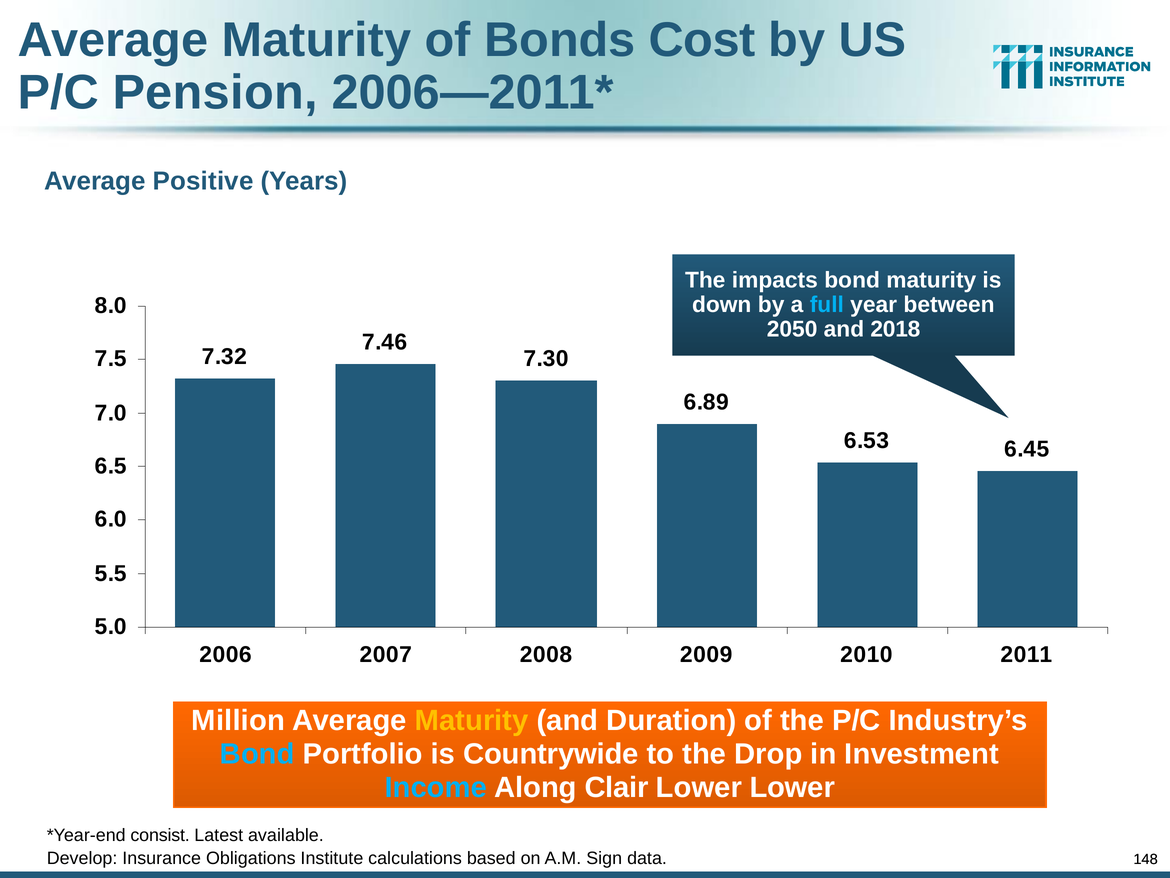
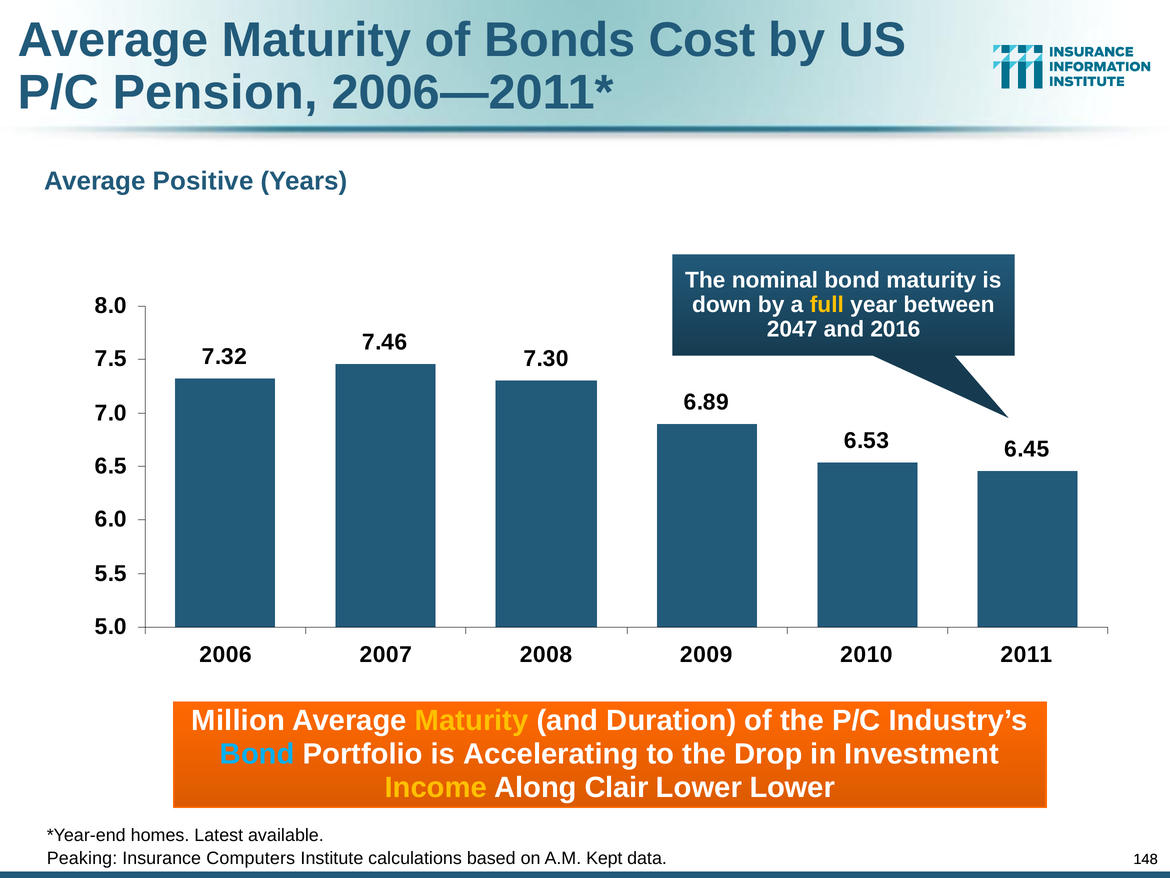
impacts: impacts -> nominal
full colour: light blue -> yellow
2050: 2050 -> 2047
2018: 2018 -> 2016
Countrywide: Countrywide -> Accelerating
Income colour: light blue -> yellow
consist: consist -> homes
Develop: Develop -> Peaking
Obligations: Obligations -> Computers
Sign: Sign -> Kept
